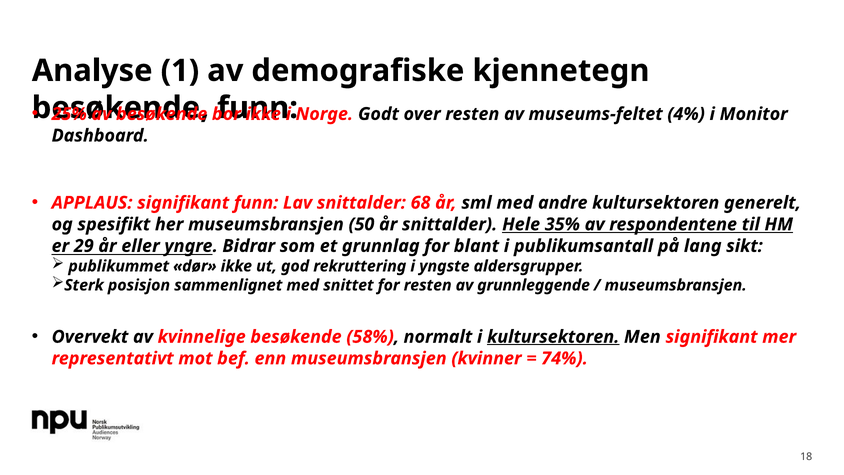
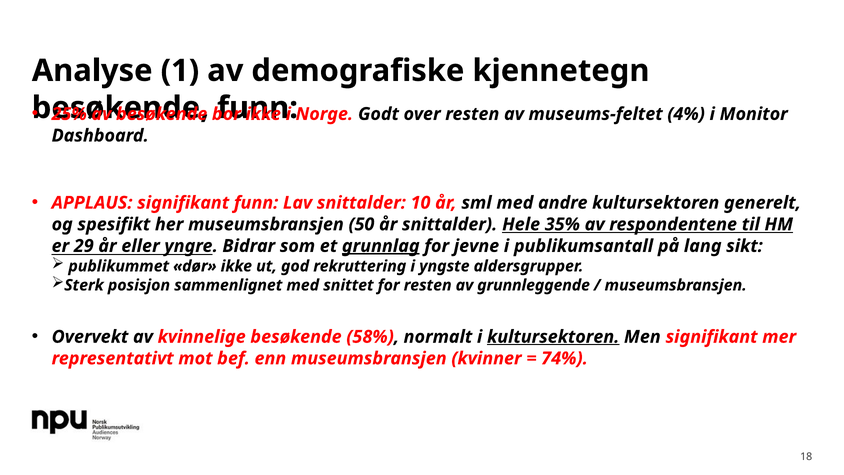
68: 68 -> 10
grunnlag underline: none -> present
blant: blant -> jevne
